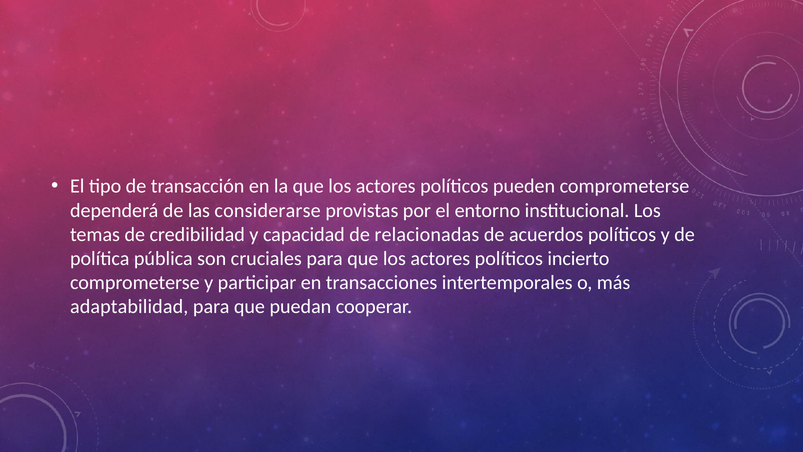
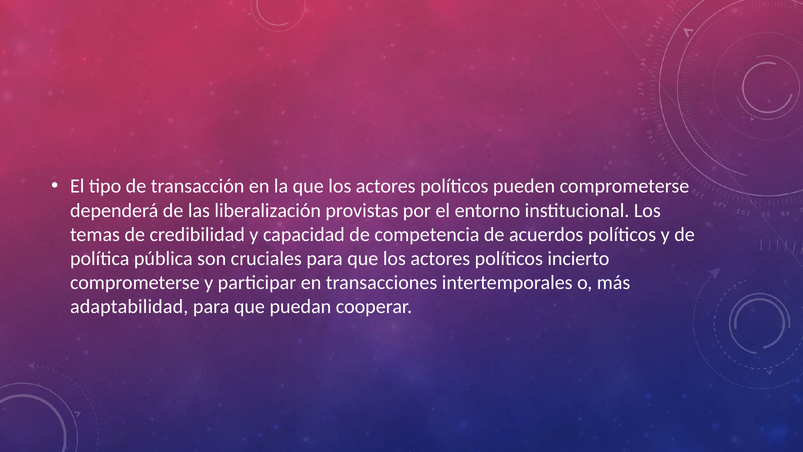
considerarse: considerarse -> liberalización
relacionadas: relacionadas -> competencia
